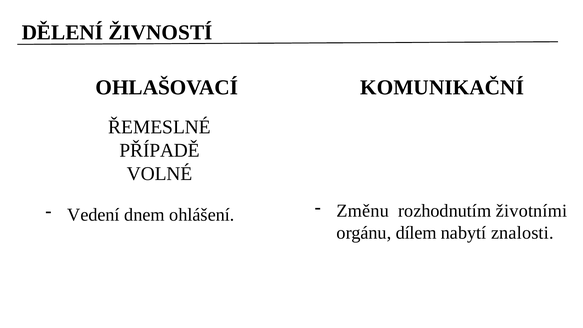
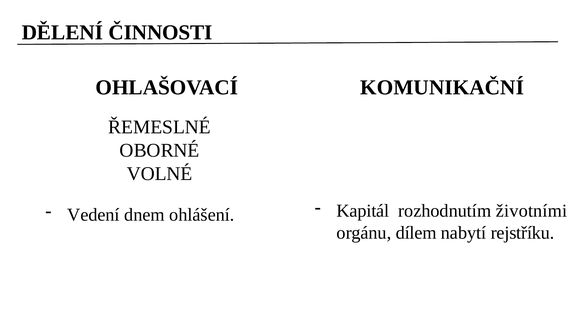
ŽIVNOSTÍ: ŽIVNOSTÍ -> ČINNOSTI
PŘÍPADĚ: PŘÍPADĚ -> OBORNÉ
Změnu: Změnu -> Kapitál
znalosti: znalosti -> rejstříku
